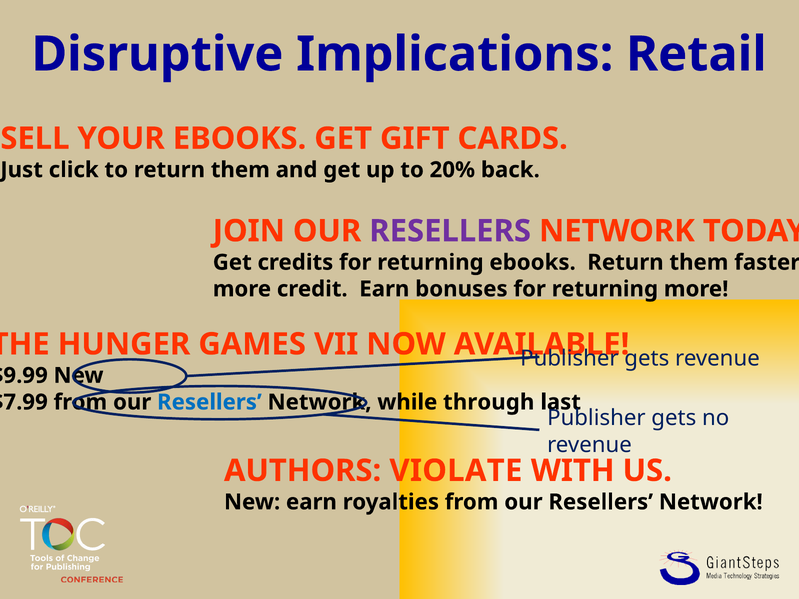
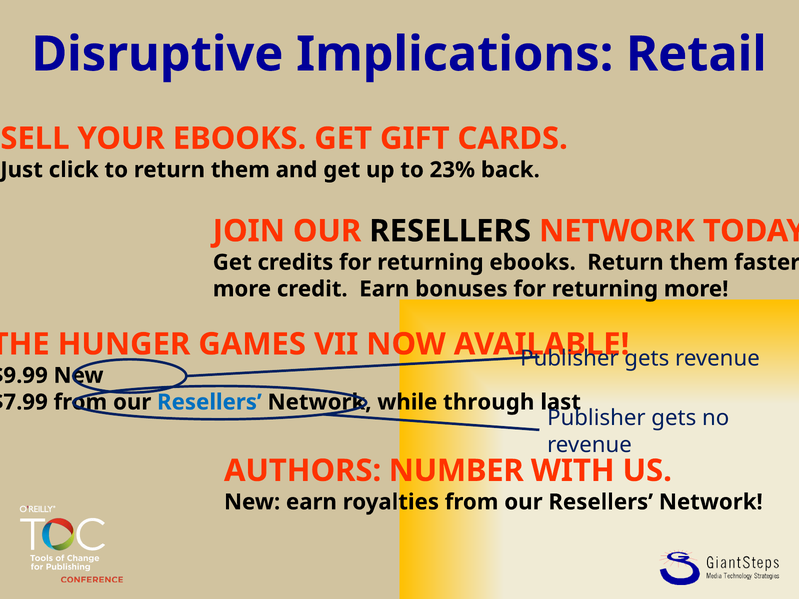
20%: 20% -> 23%
RESELLERS at (450, 231) colour: purple -> black
VIOLATE: VIOLATE -> NUMBER
